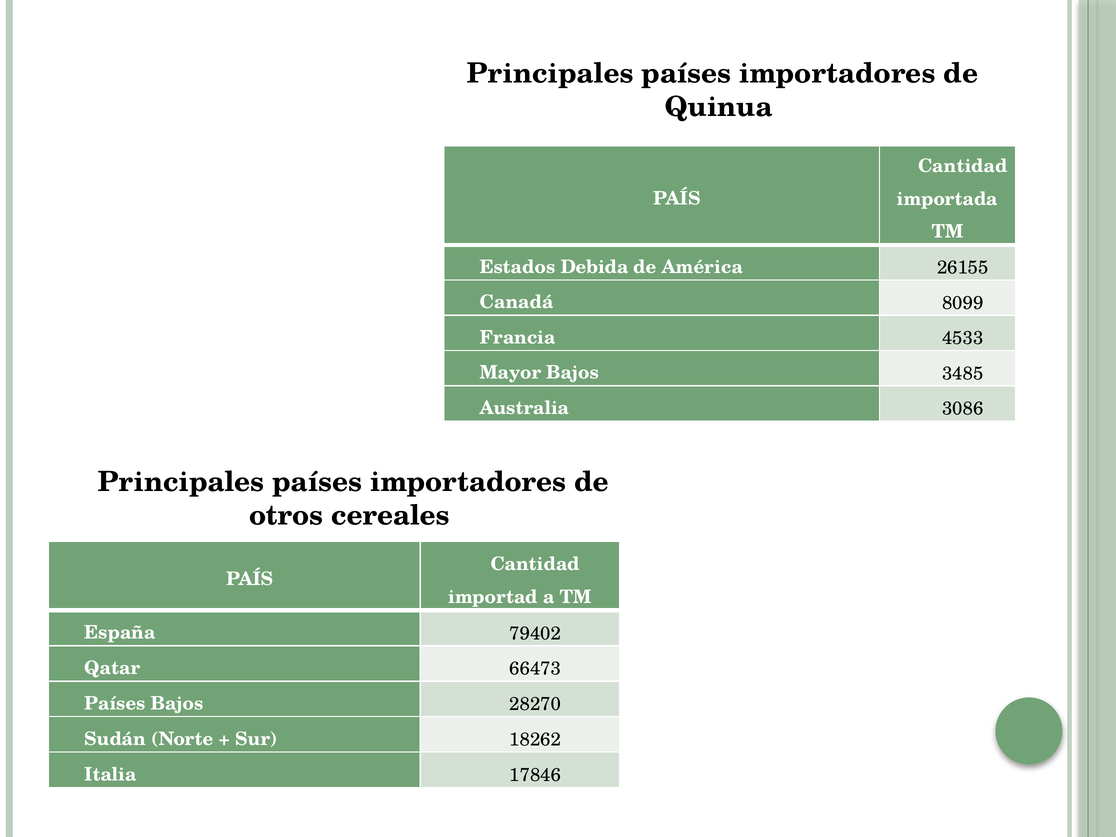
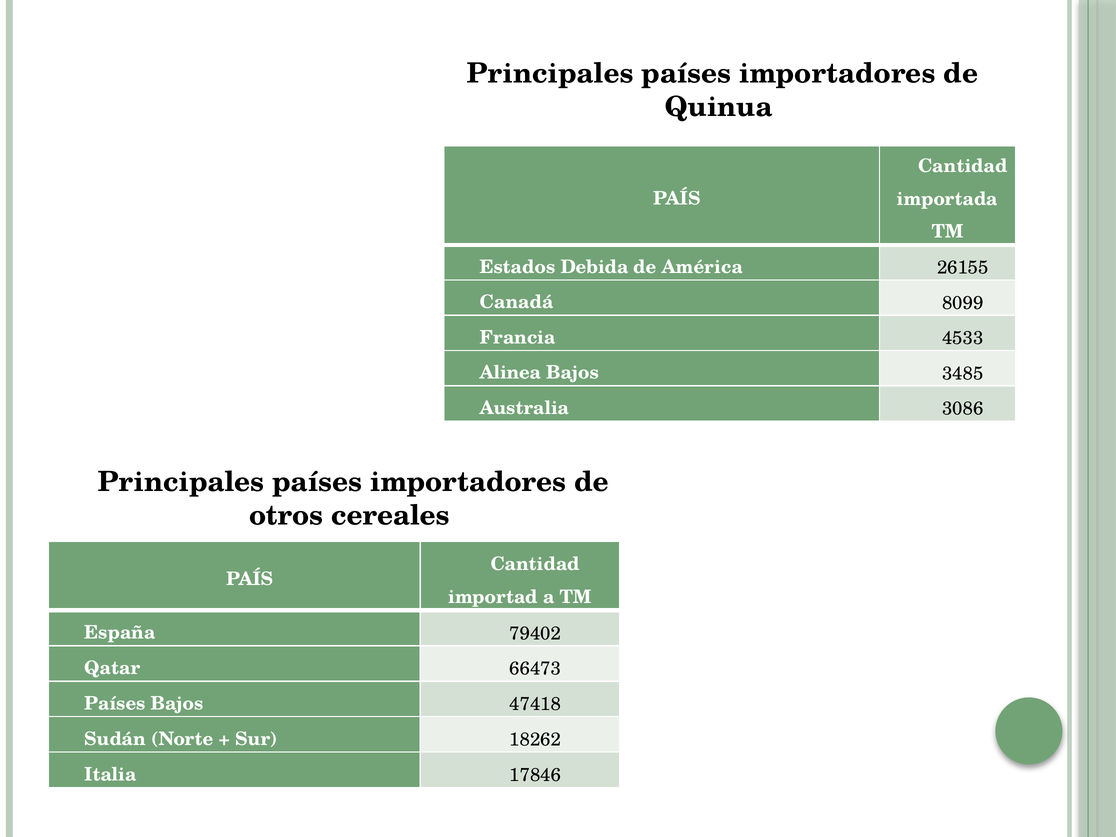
Mayor: Mayor -> Alinea
28270: 28270 -> 47418
